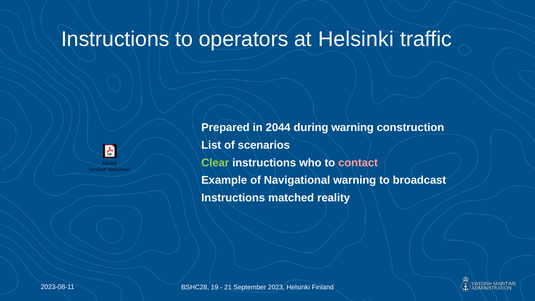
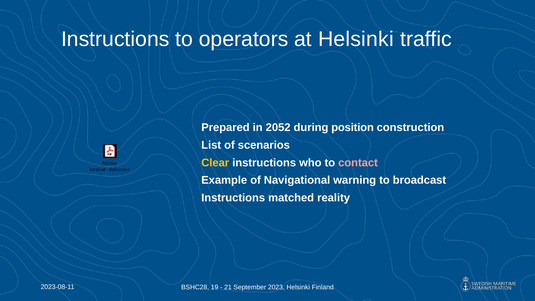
2044: 2044 -> 2052
during warning: warning -> position
Clear colour: light green -> yellow
